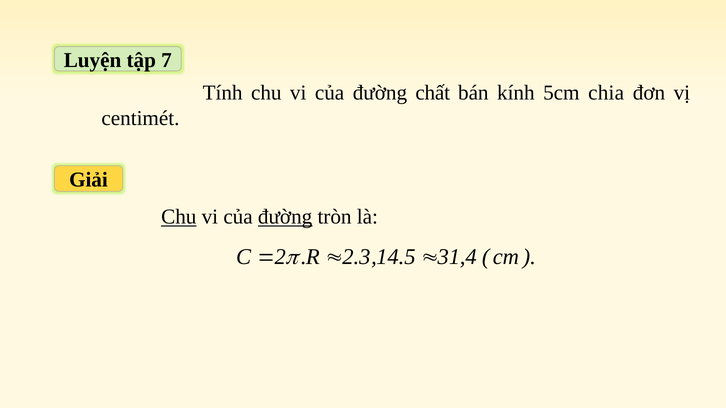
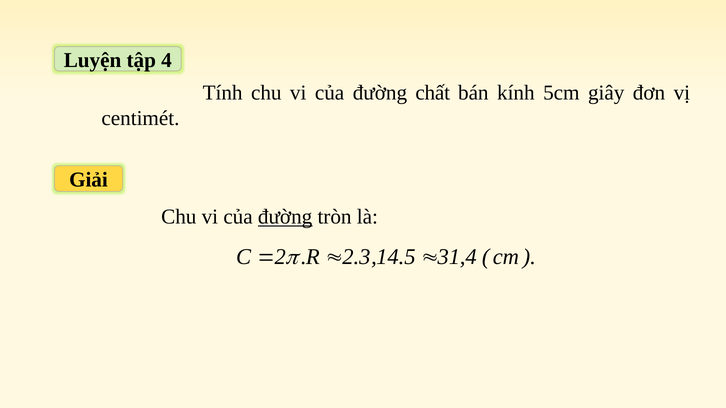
7: 7 -> 4
chia: chia -> giây
Chu at (179, 217) underline: present -> none
